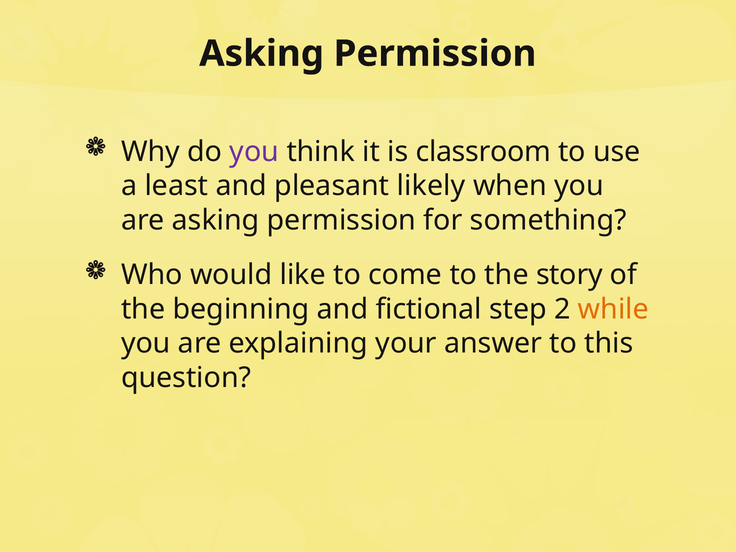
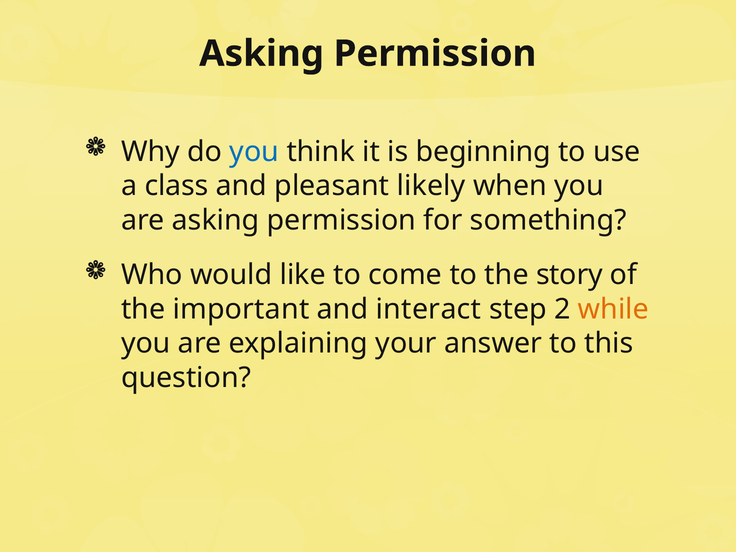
you at (254, 152) colour: purple -> blue
classroom: classroom -> beginning
least: least -> class
beginning: beginning -> important
fictional: fictional -> interact
